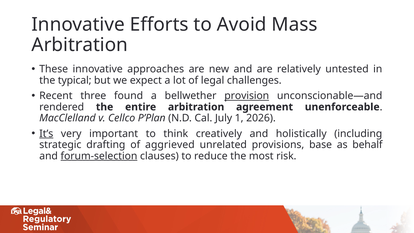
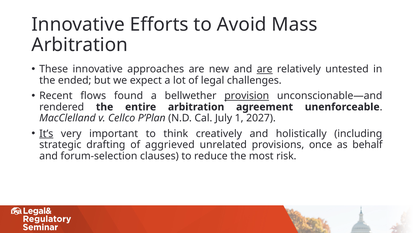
are at (265, 69) underline: none -> present
typical: typical -> ended
three: three -> flows
2026: 2026 -> 2027
base: base -> once
forum-selection underline: present -> none
